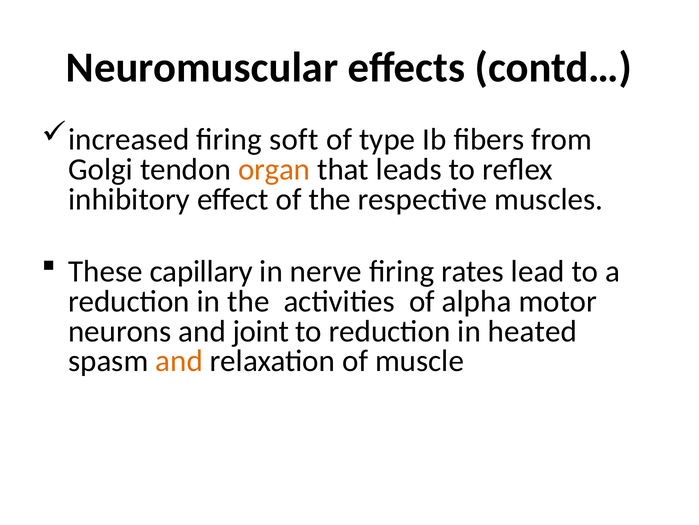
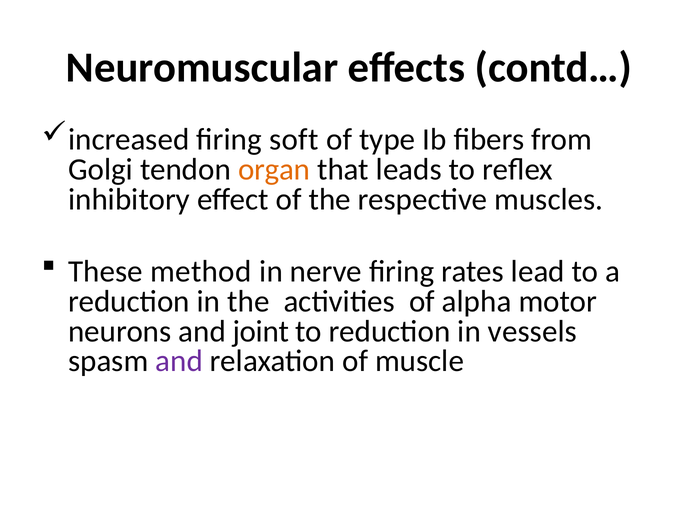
capillary: capillary -> method
heated: heated -> vessels
and at (179, 361) colour: orange -> purple
